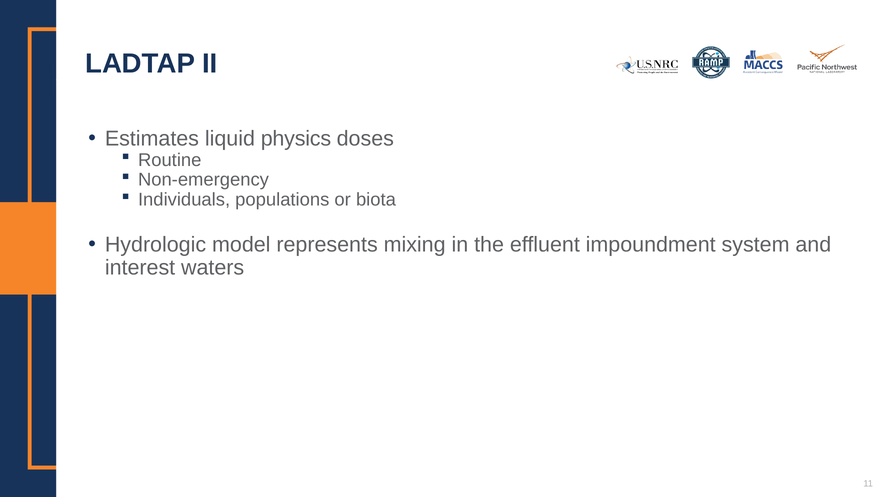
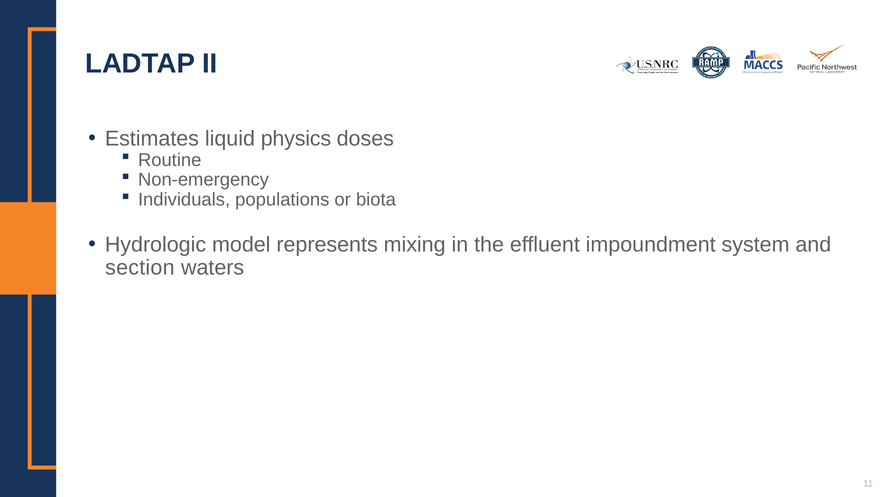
interest: interest -> section
